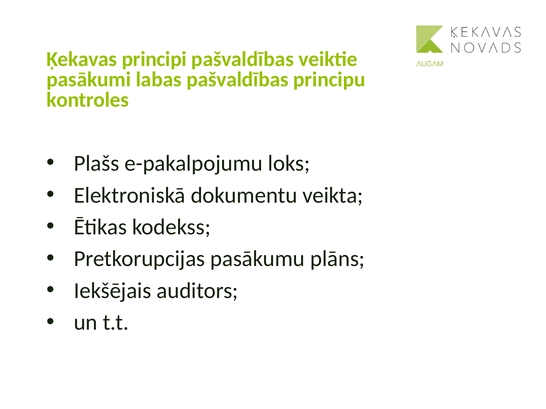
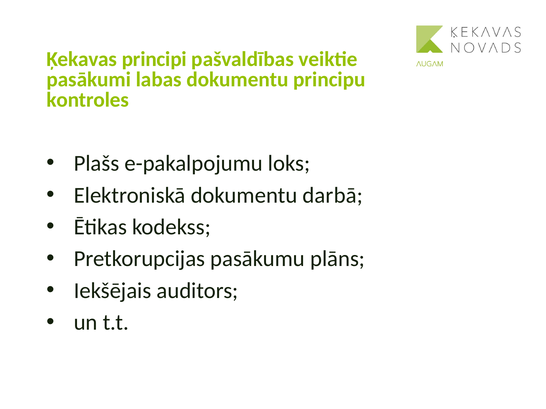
labas pašvaldības: pašvaldības -> dokumentu
veikta: veikta -> darbā
